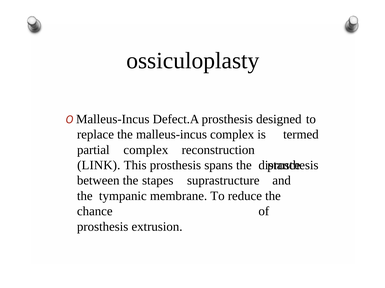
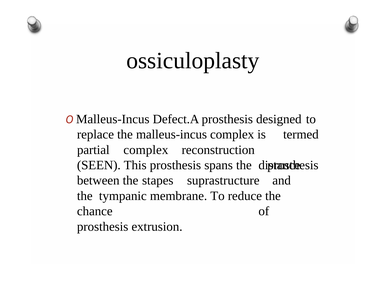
LINK: LINK -> SEEN
